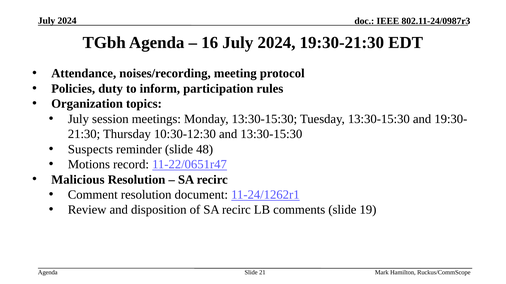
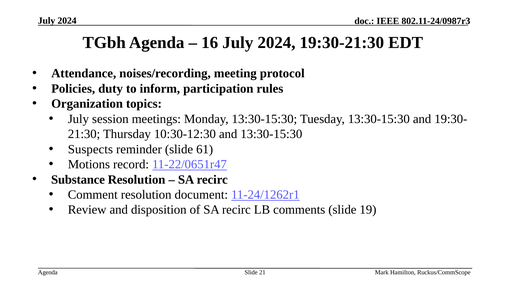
48: 48 -> 61
Malicious: Malicious -> Substance
